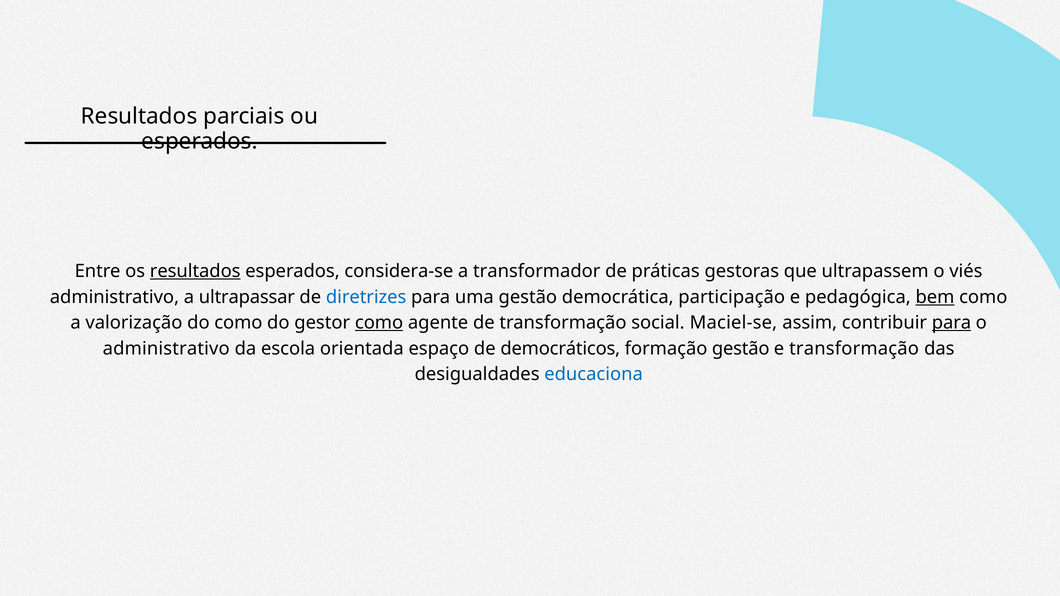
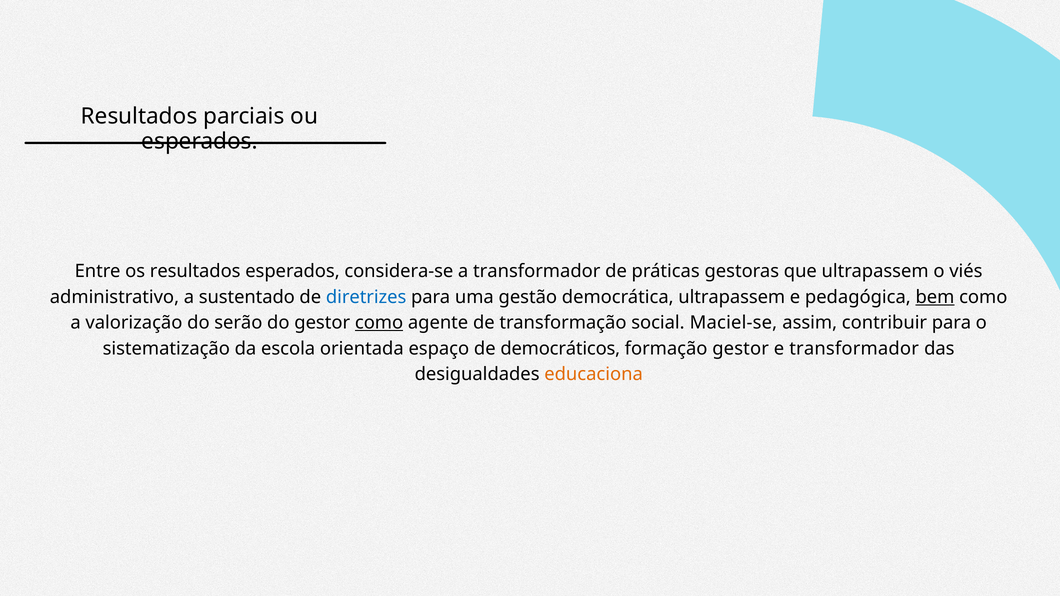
resultados at (195, 271) underline: present -> none
ultrapassar: ultrapassar -> sustentado
democrática participação: participação -> ultrapassem
do como: como -> serão
para at (951, 323) underline: present -> none
administrativo at (166, 349): administrativo -> sistematização
formação gestão: gestão -> gestor
e transformação: transformação -> transformador
educaciona colour: blue -> orange
